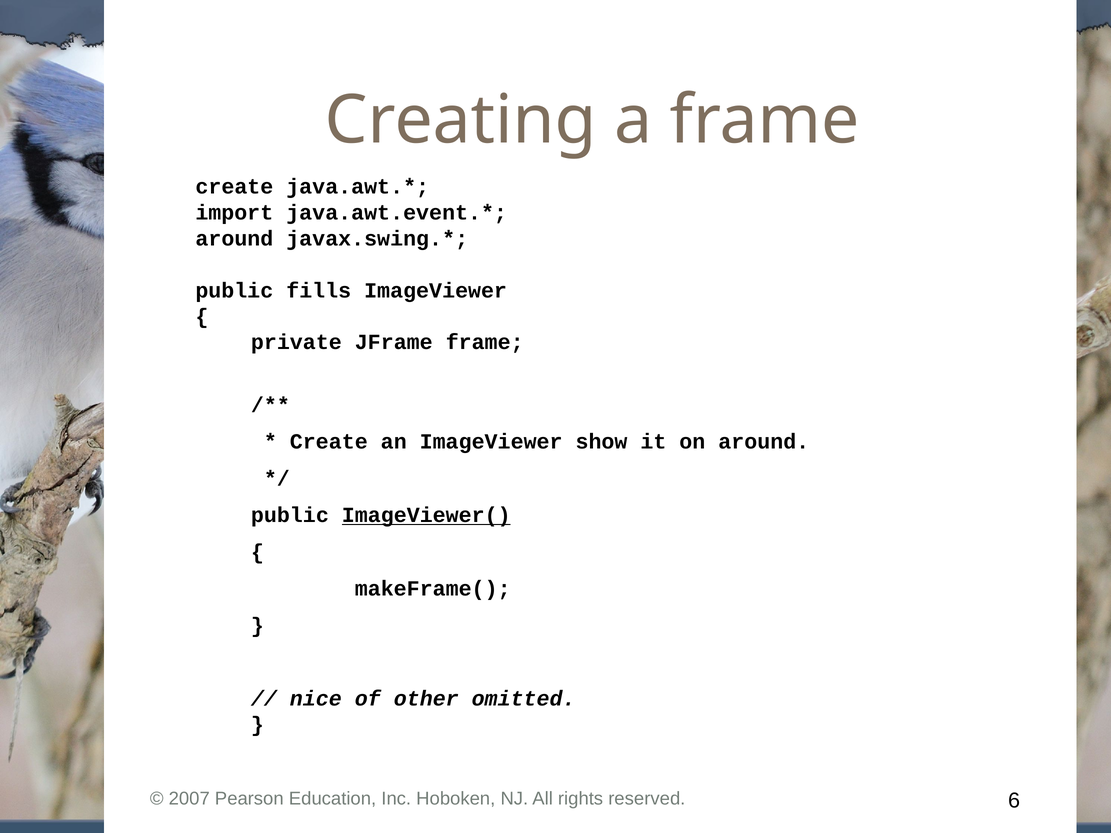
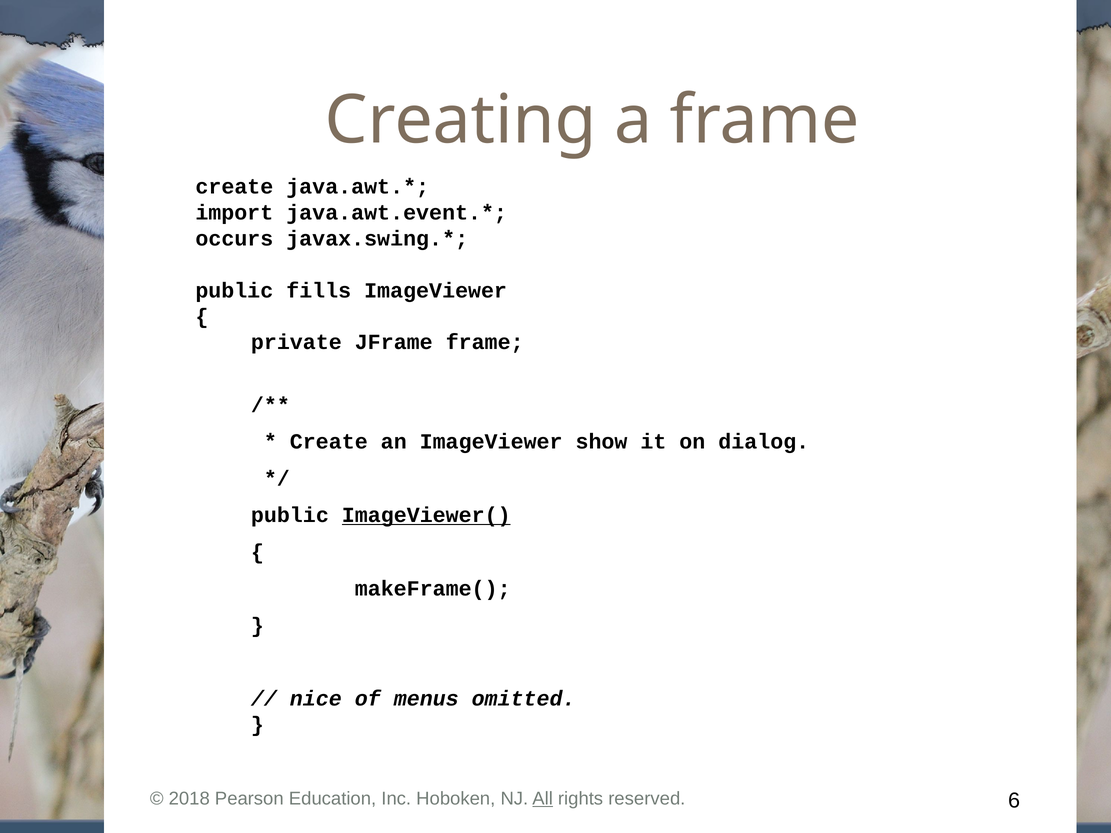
around at (234, 239): around -> occurs
on around: around -> dialog
other: other -> menus
2007: 2007 -> 2018
All underline: none -> present
